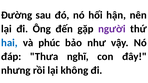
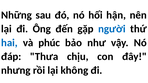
Đường: Đường -> Những
người colour: purple -> blue
nghĩ: nghĩ -> chịu
